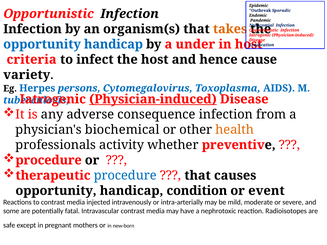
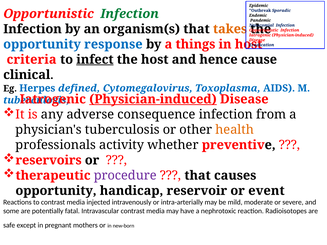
Infection at (130, 14) colour: black -> green
handicap at (113, 44): handicap -> response
under: under -> things
infect underline: none -> present
variety: variety -> clinical
persons: persons -> defined
physician's biochemical: biochemical -> tuberculosis
procedure at (49, 160): procedure -> reservoirs
procedure at (125, 176) colour: blue -> purple
condition: condition -> reservoir
